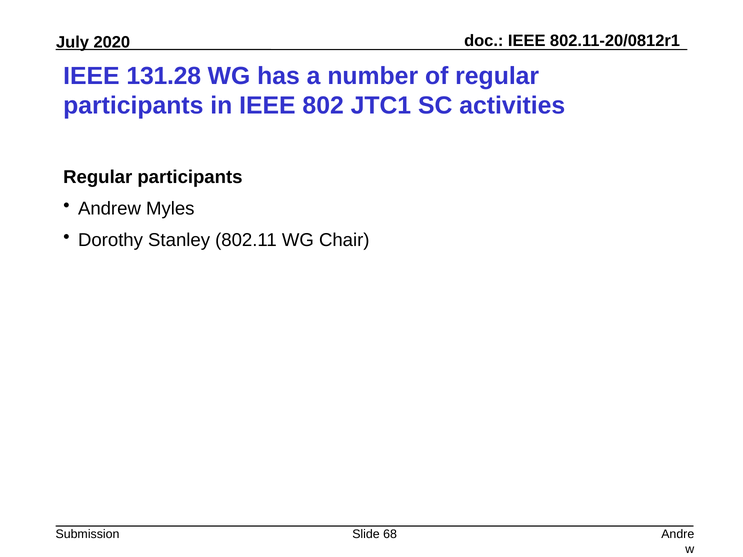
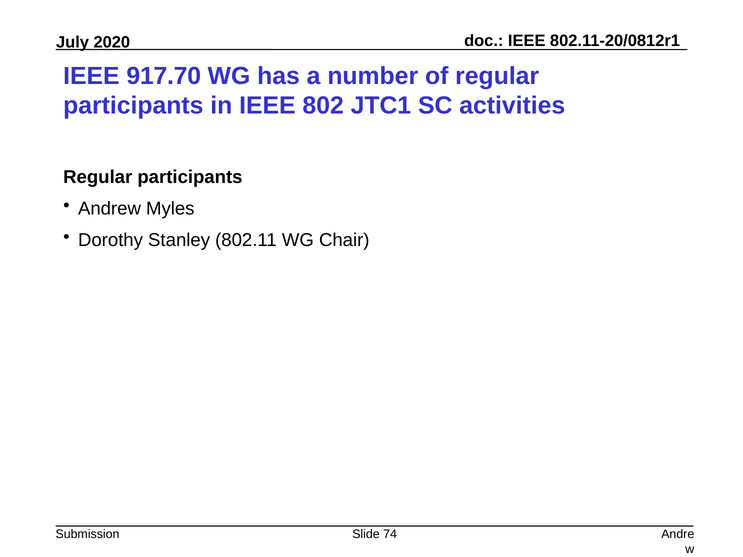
131.28: 131.28 -> 917.70
68: 68 -> 74
